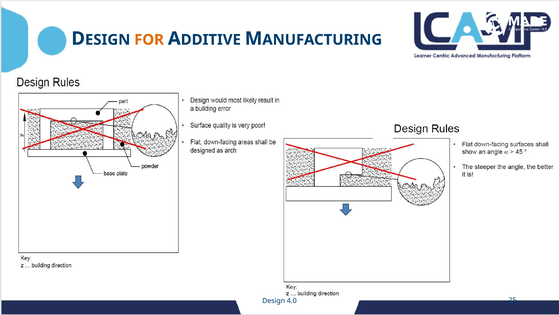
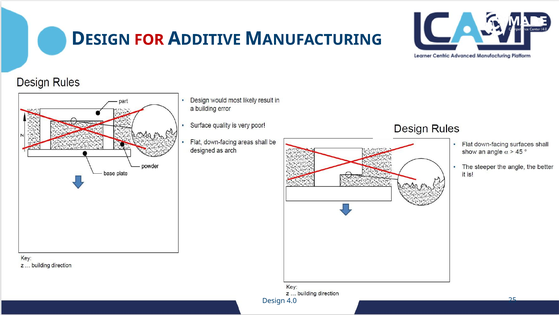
FOR colour: orange -> red
